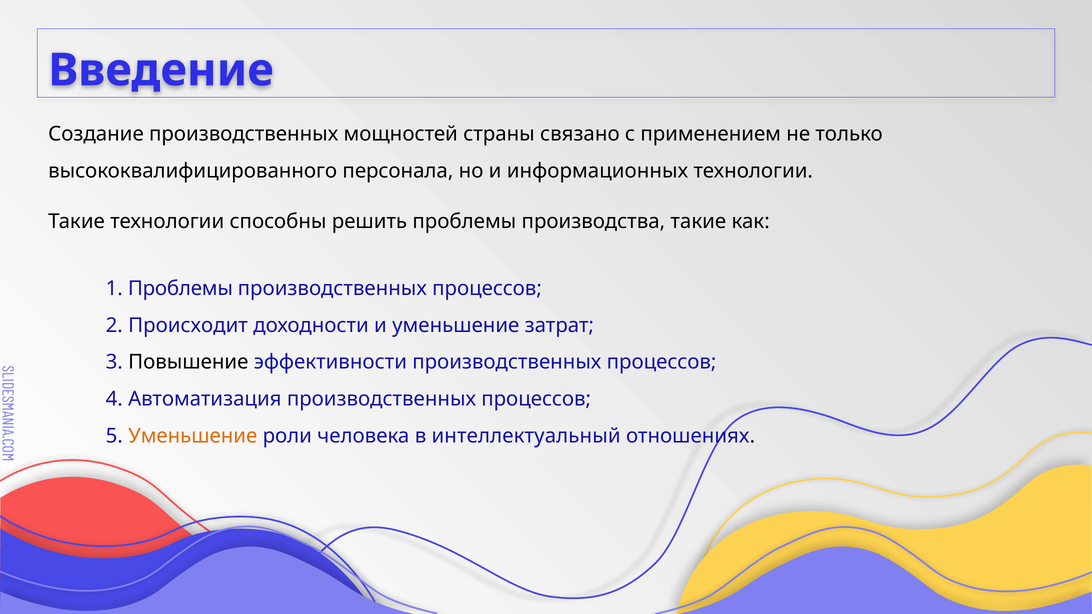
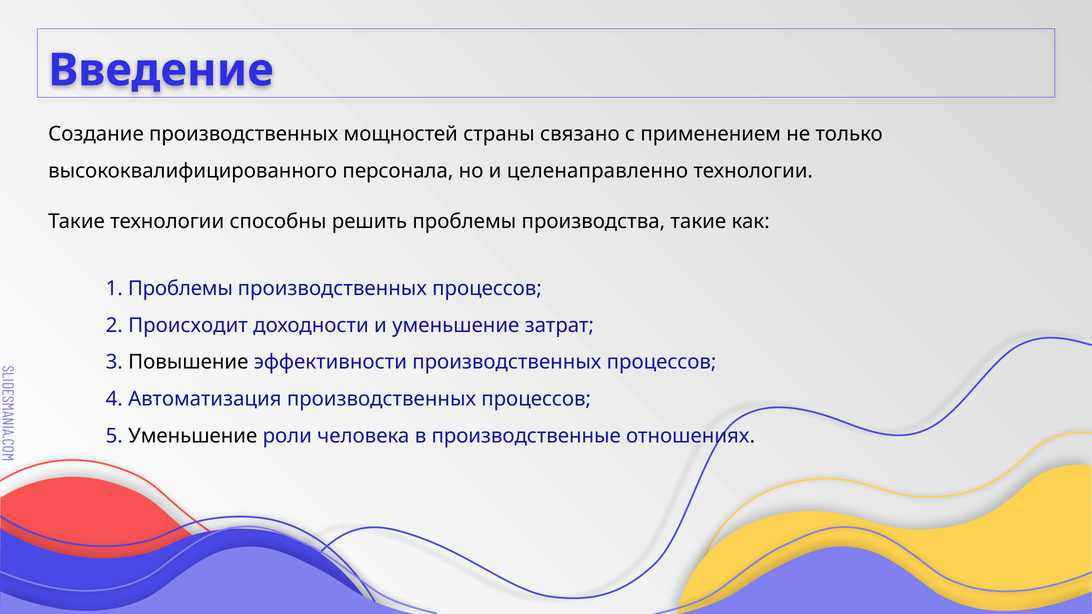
информационных: информационных -> целенаправленно
Уменьшение at (193, 436) colour: orange -> black
интеллектуальный: интеллектуальный -> производственные
